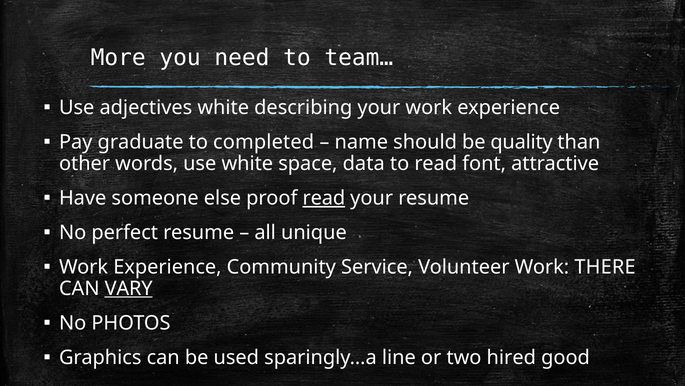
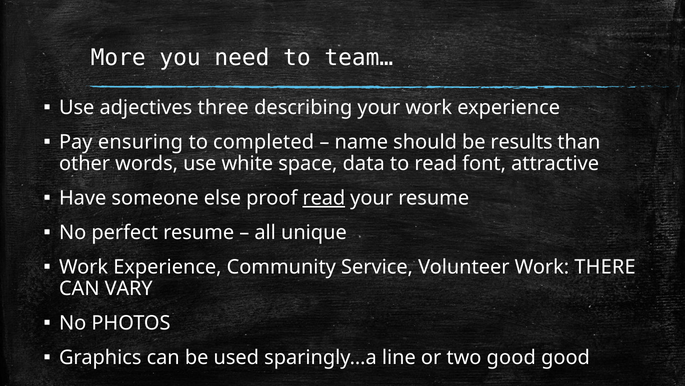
adjectives white: white -> three
graduate: graduate -> ensuring
quality: quality -> results
VARY underline: present -> none
two hired: hired -> good
